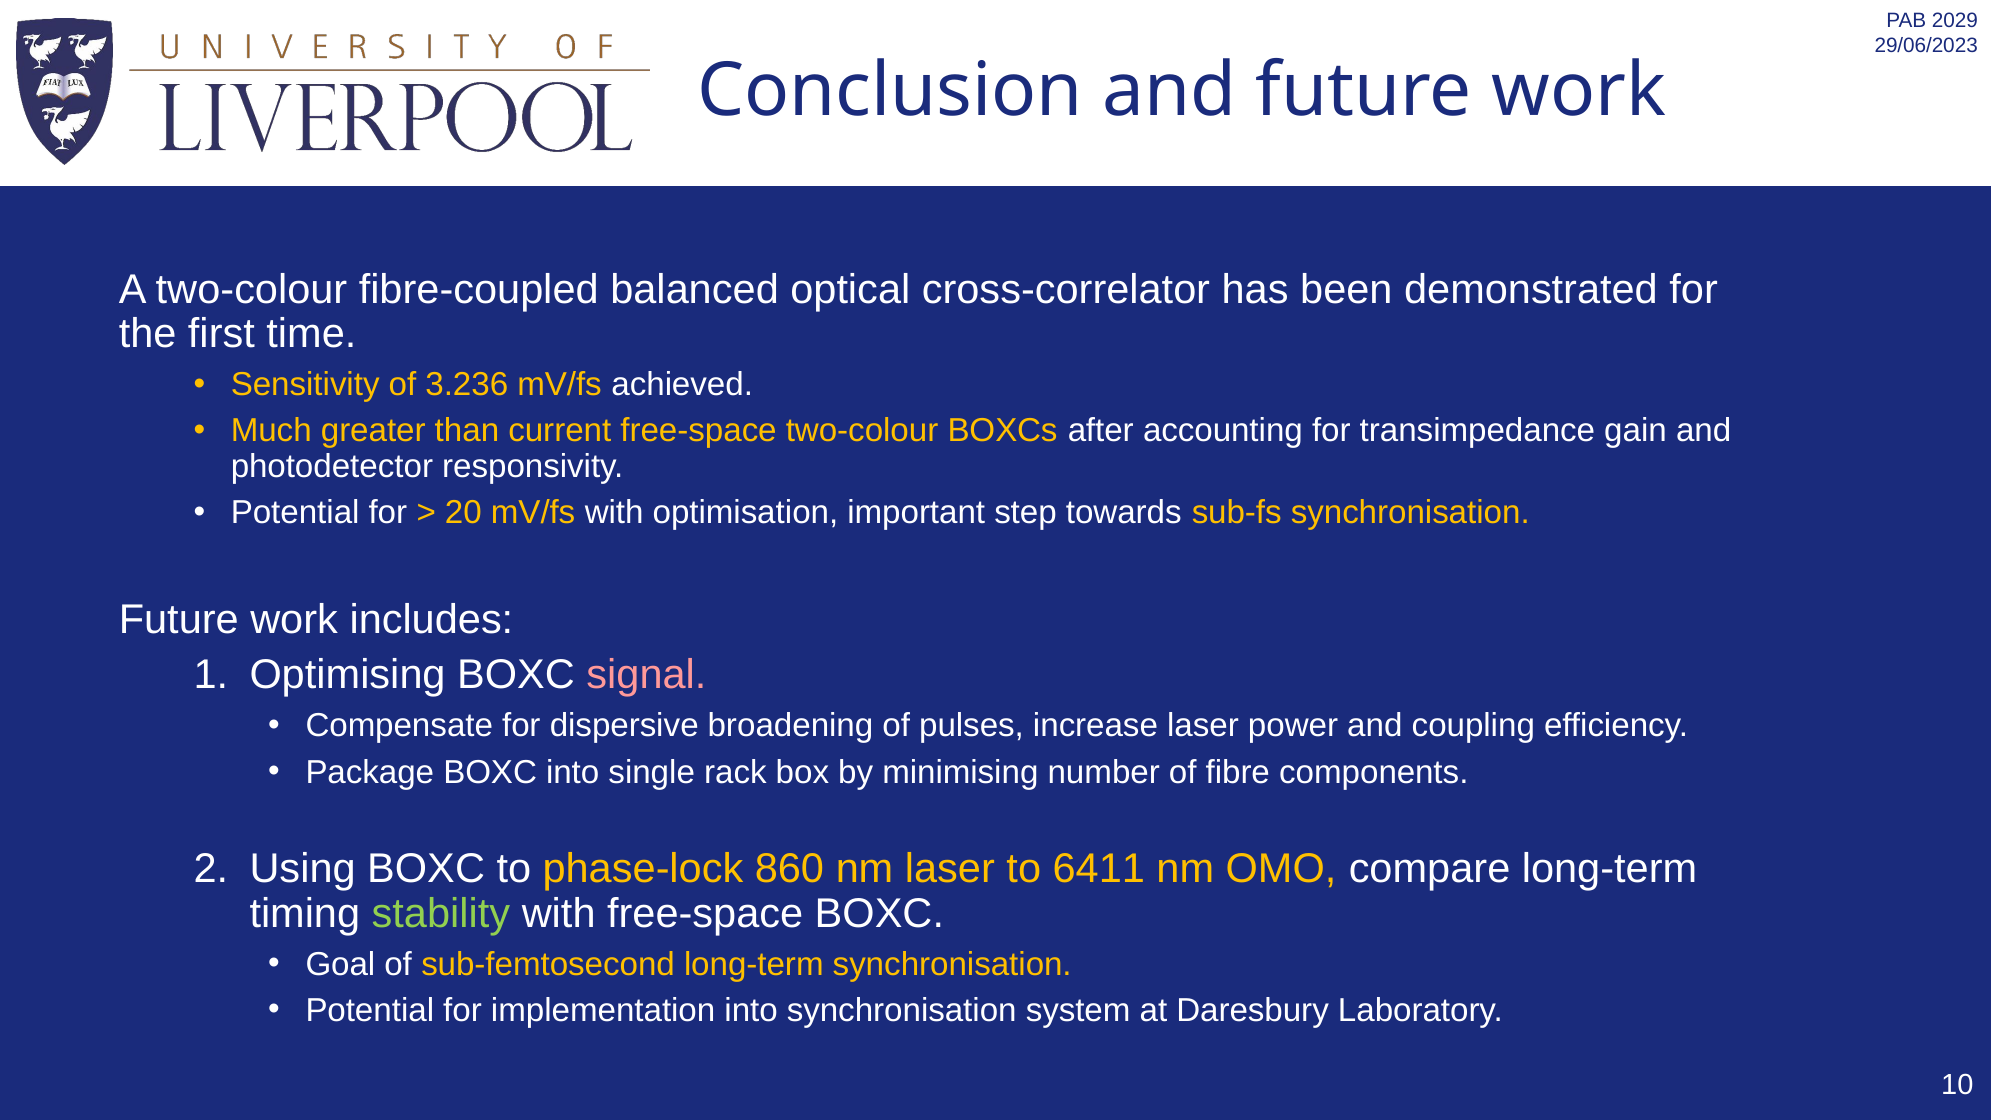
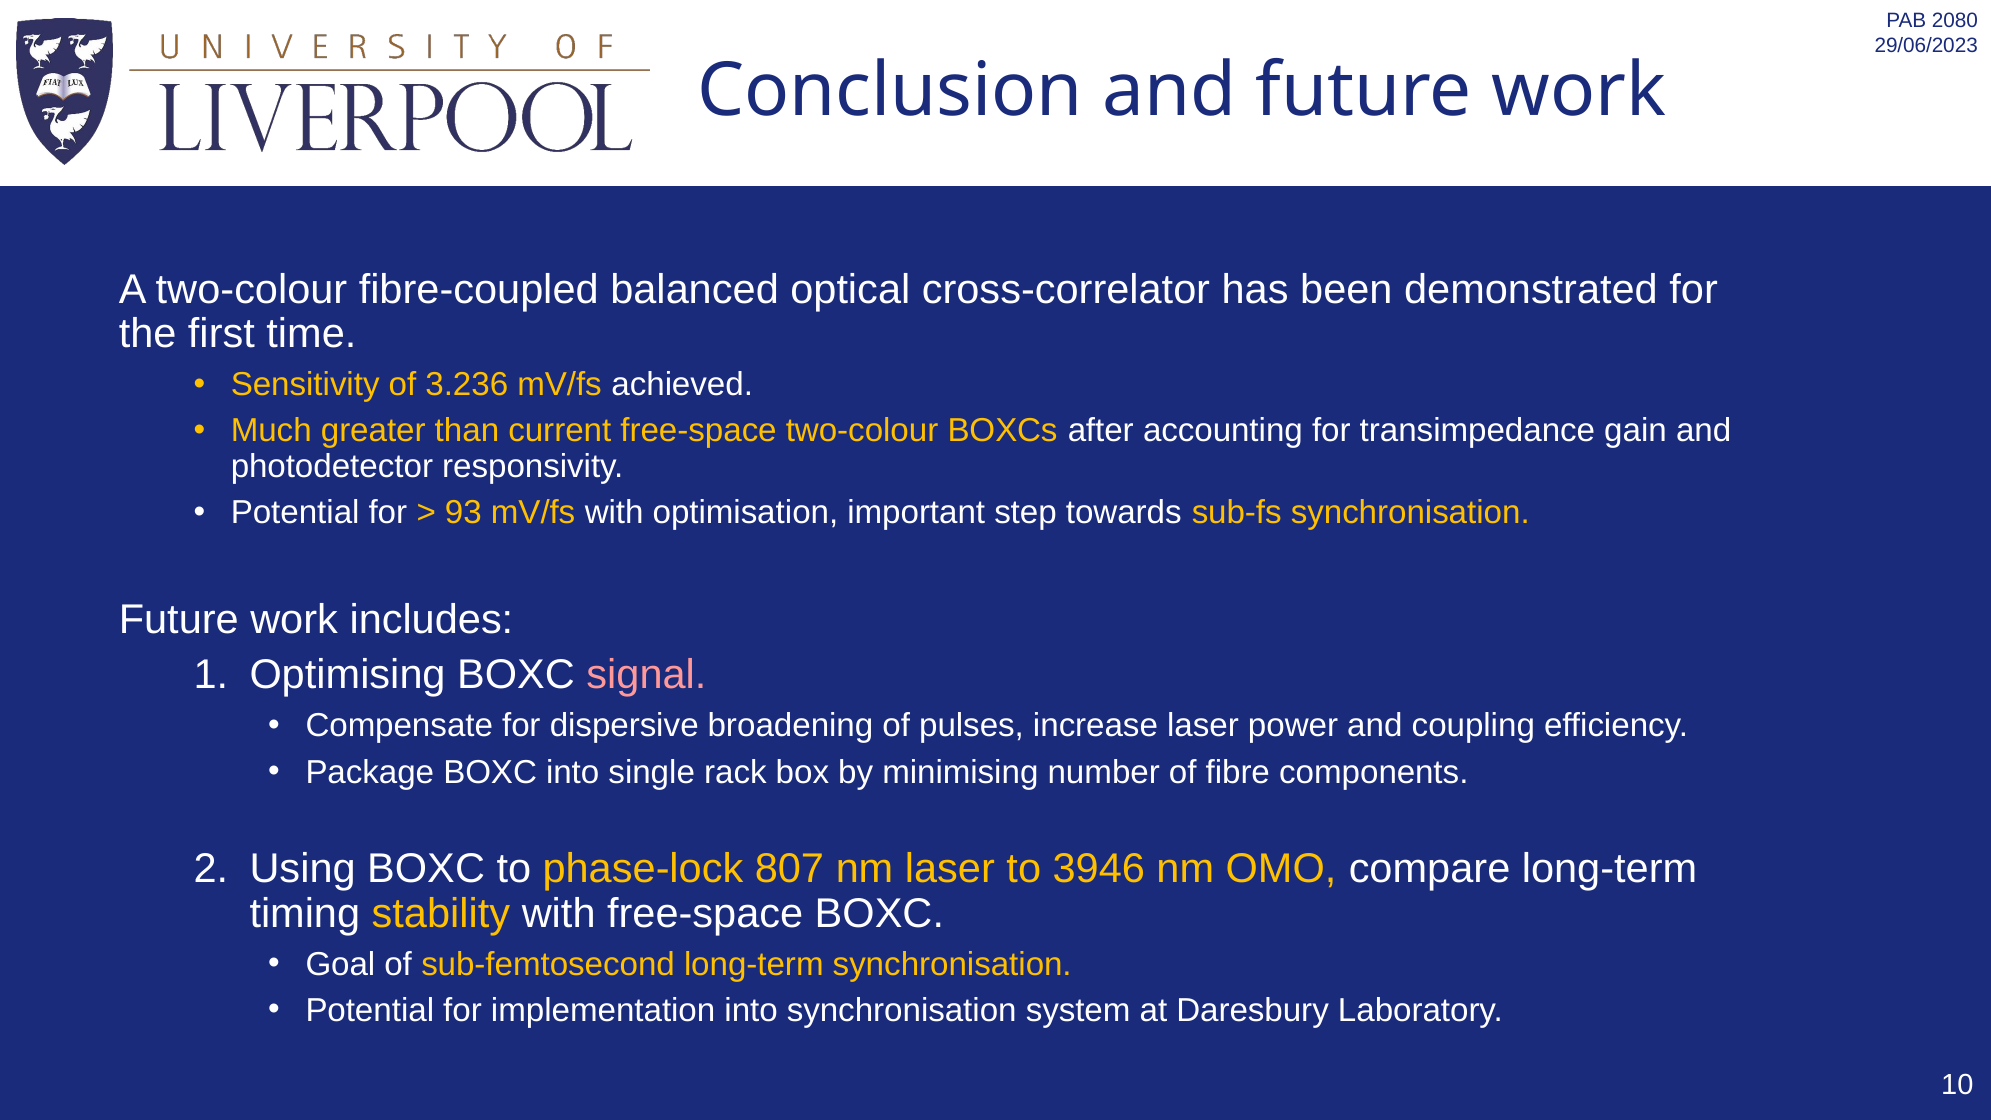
2029: 2029 -> 2080
20: 20 -> 93
860: 860 -> 807
6411: 6411 -> 3946
stability colour: light green -> yellow
